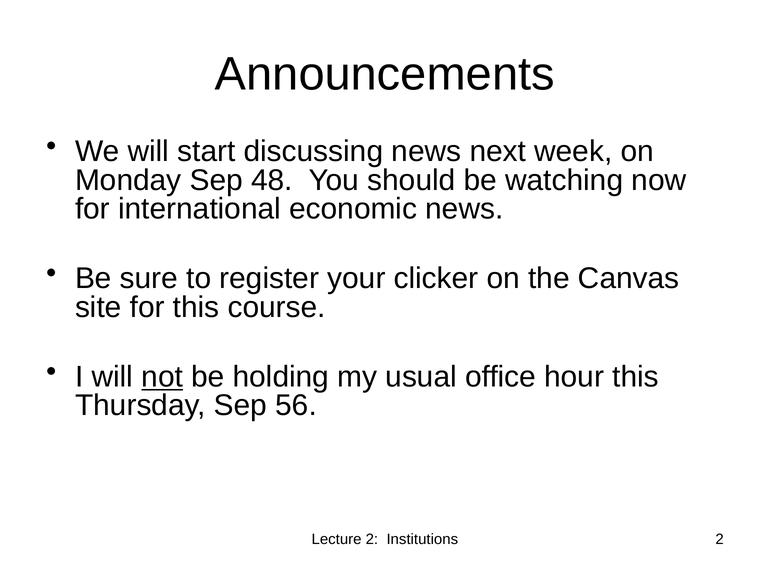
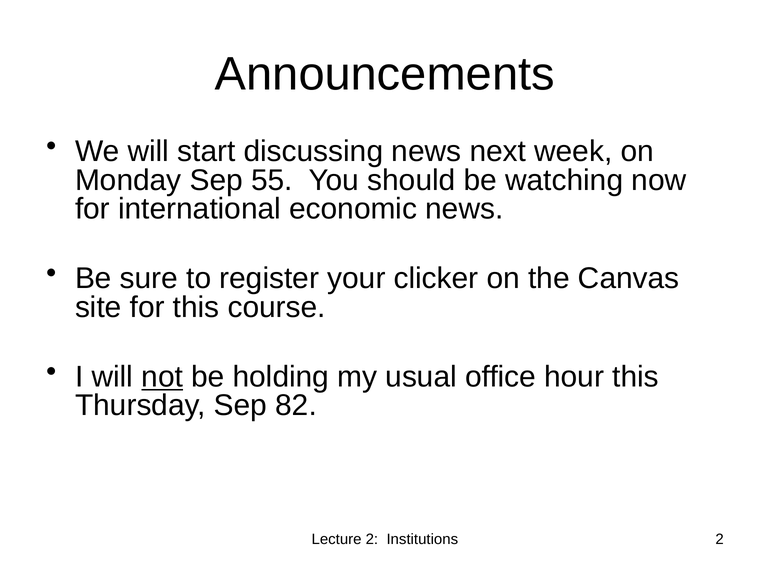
48: 48 -> 55
56: 56 -> 82
